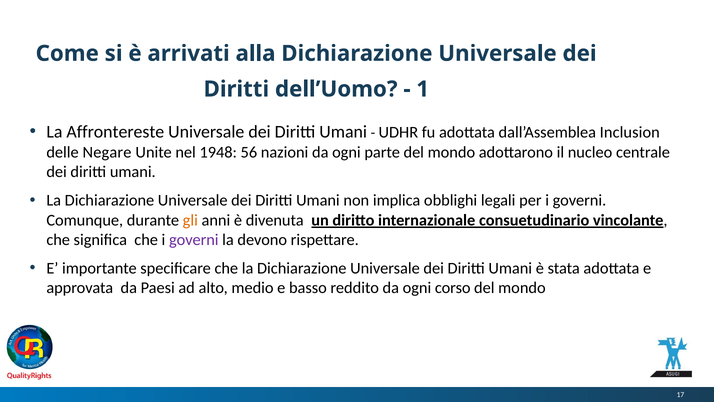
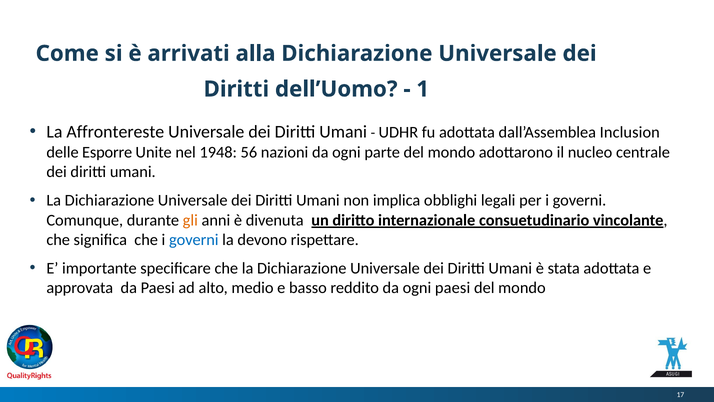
Negare: Negare -> Esporre
governi at (194, 240) colour: purple -> blue
ogni corso: corso -> paesi
